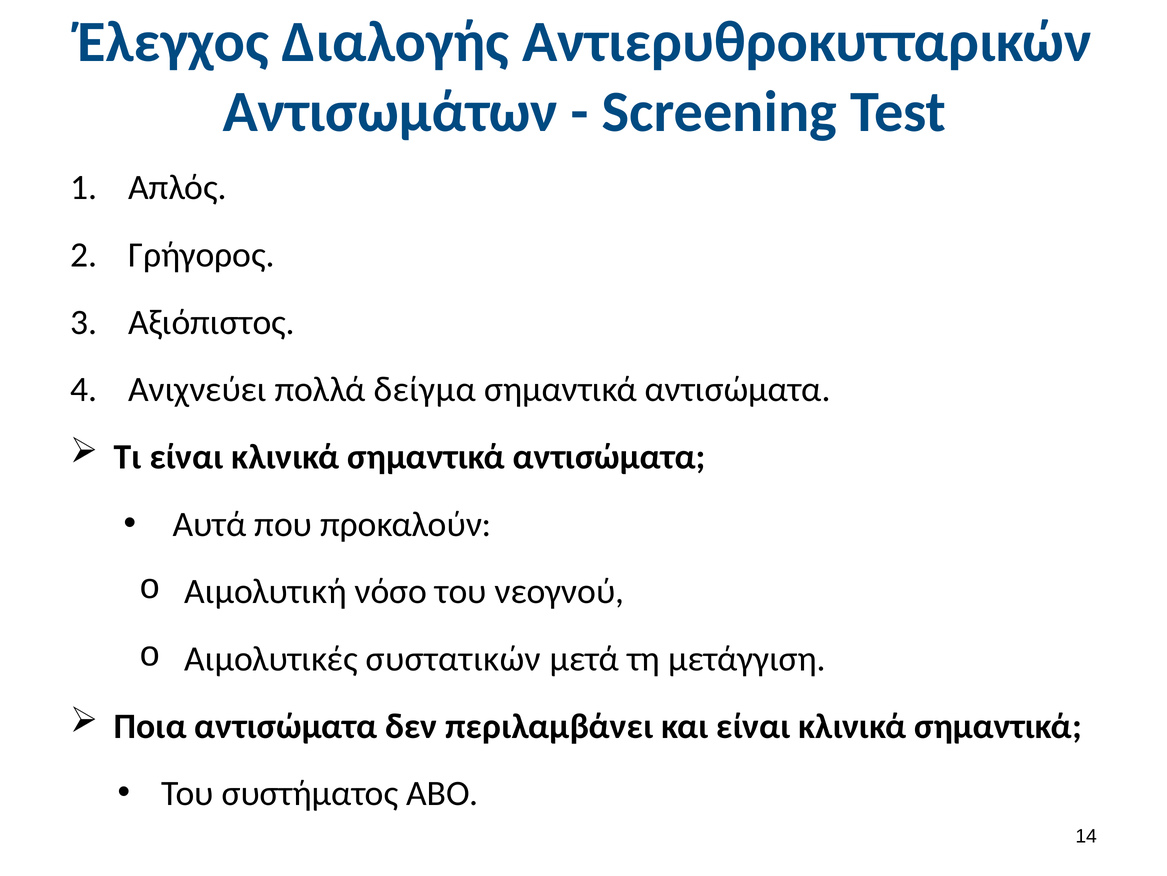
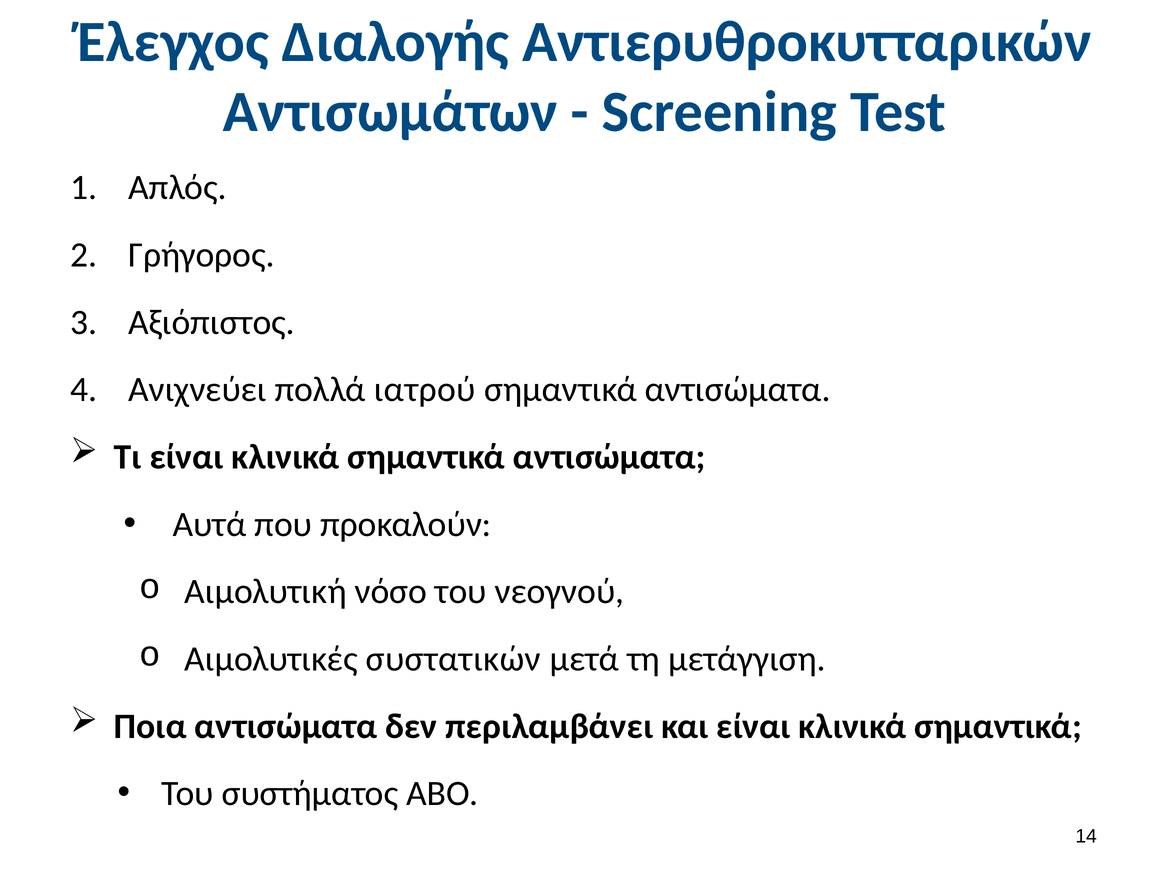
δείγμα: δείγμα -> ιατρού
